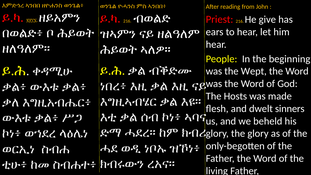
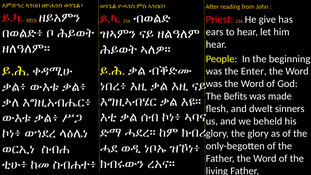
Wept: Wept -> Enter
Hosts: Hosts -> Befits
